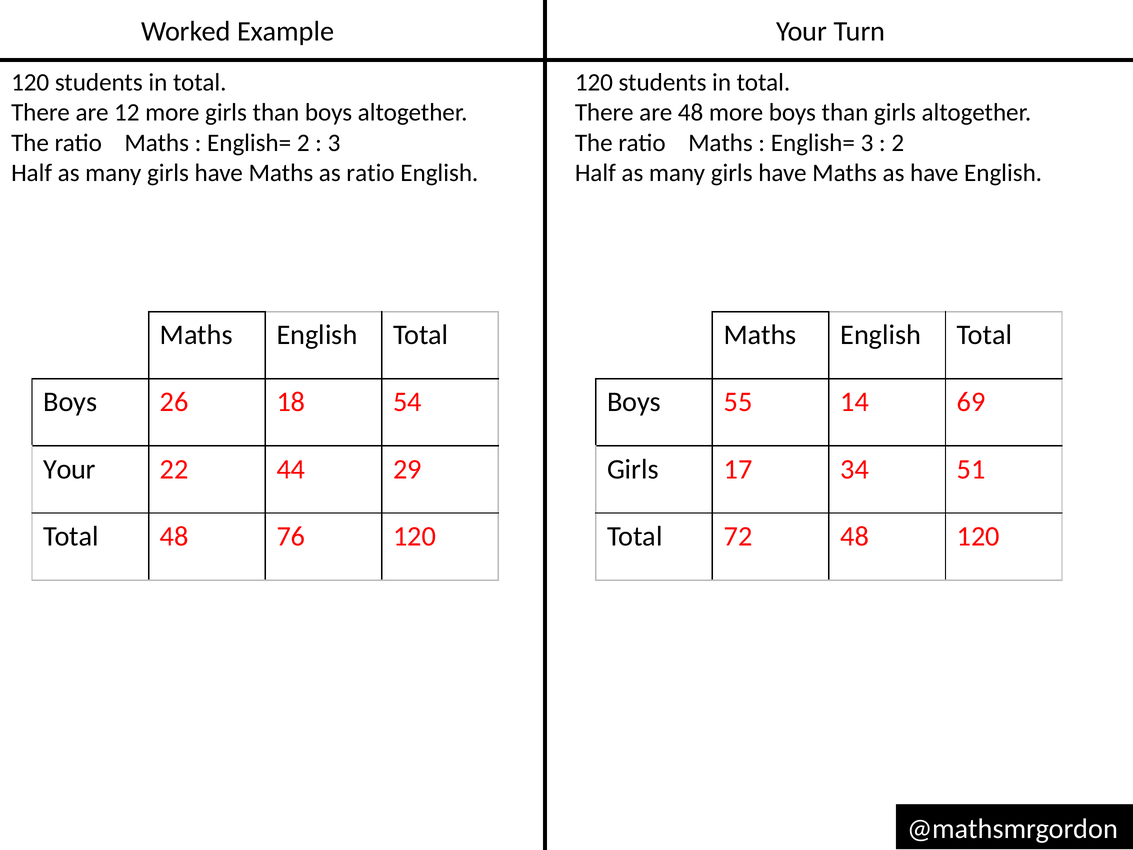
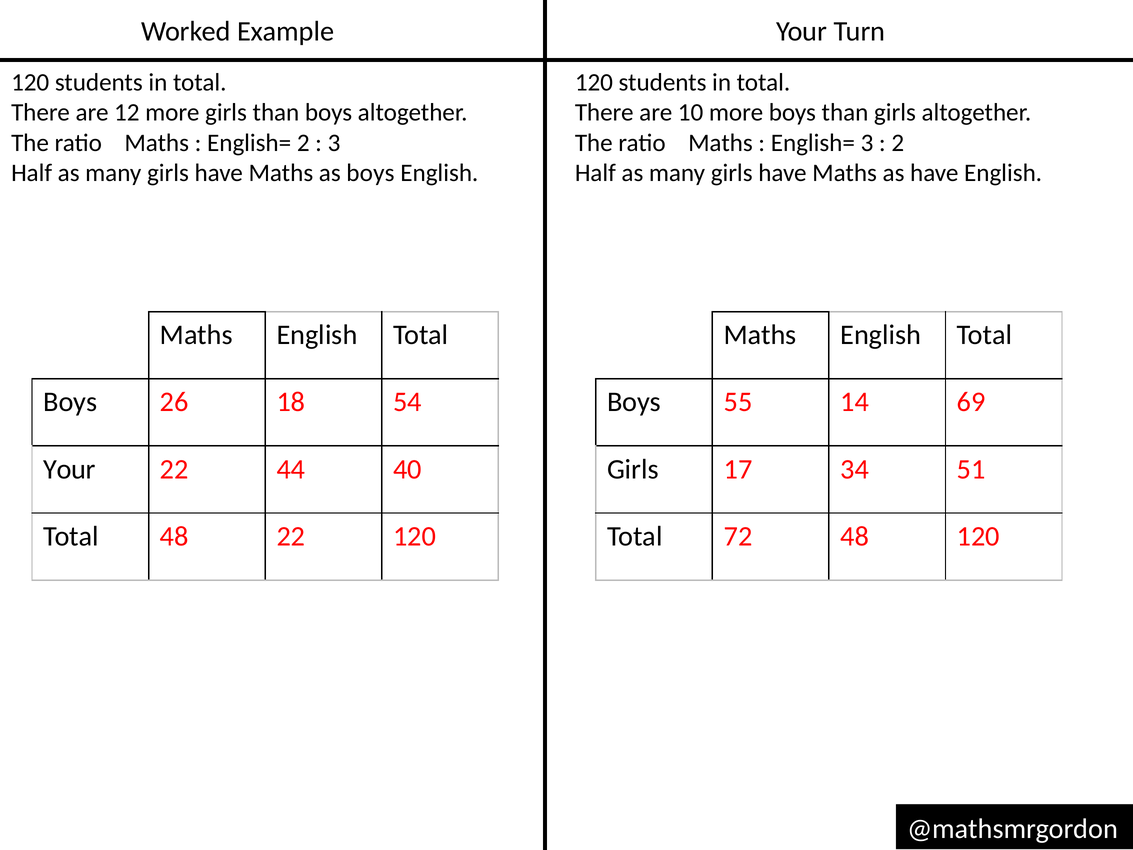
are 48: 48 -> 10
as ratio: ratio -> boys
29: 29 -> 40
48 76: 76 -> 22
